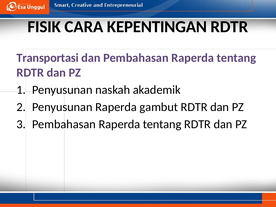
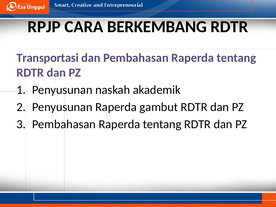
FISIK: FISIK -> RPJP
KEPENTINGAN: KEPENTINGAN -> BERKEMBANG
